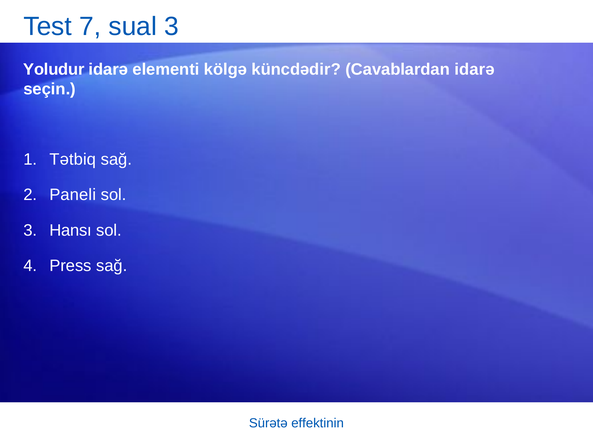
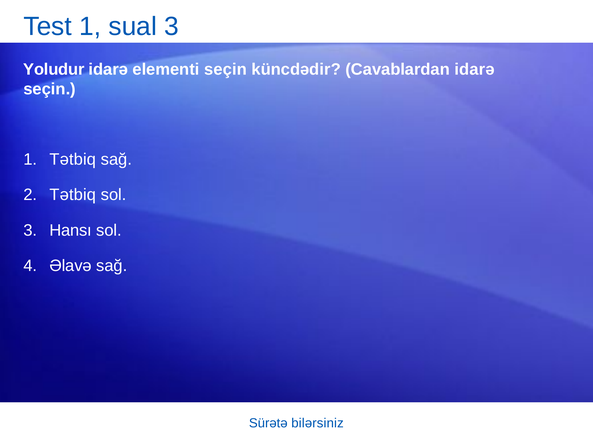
Test 7: 7 -> 1
elementi kölgə: kölgə -> seçin
2 Paneli: Paneli -> Tətbiq
Press: Press -> Əlavə
effektinin: effektinin -> bilərsiniz
